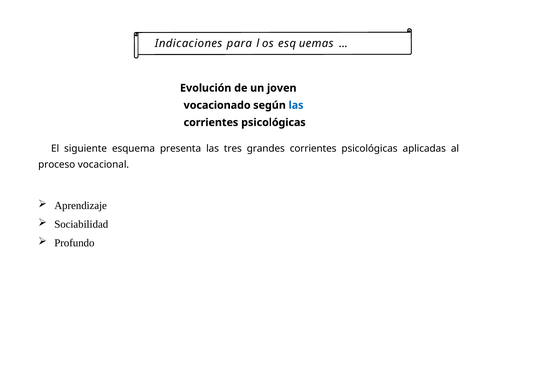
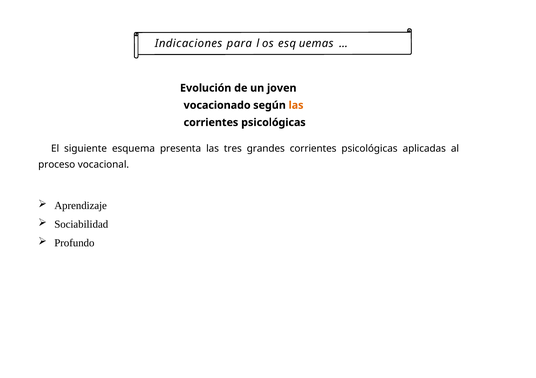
las at (296, 105) colour: blue -> orange
